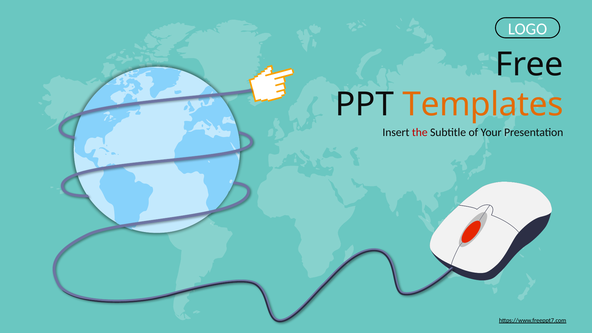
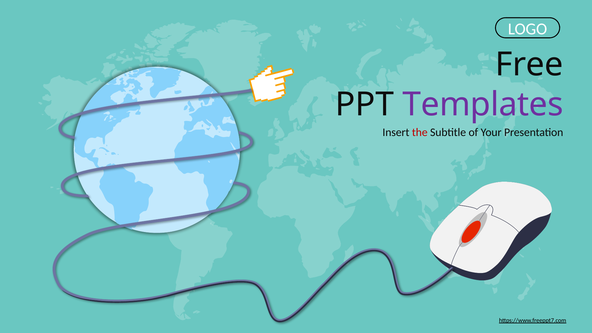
Templates colour: orange -> purple
